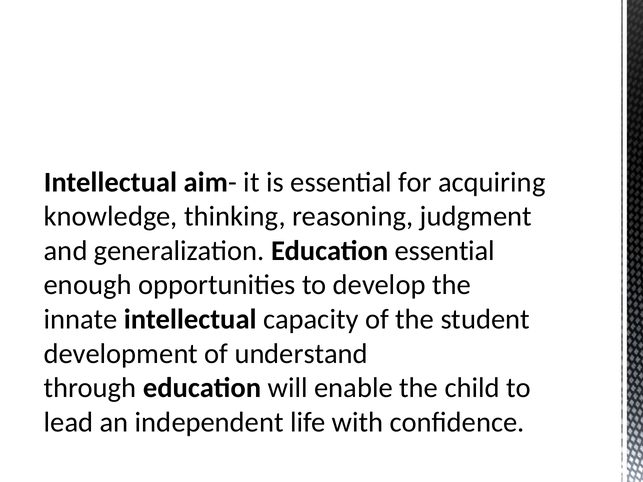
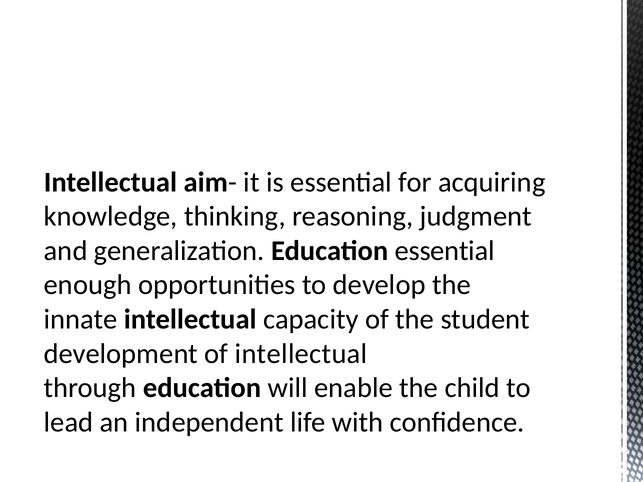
of understand: understand -> intellectual
